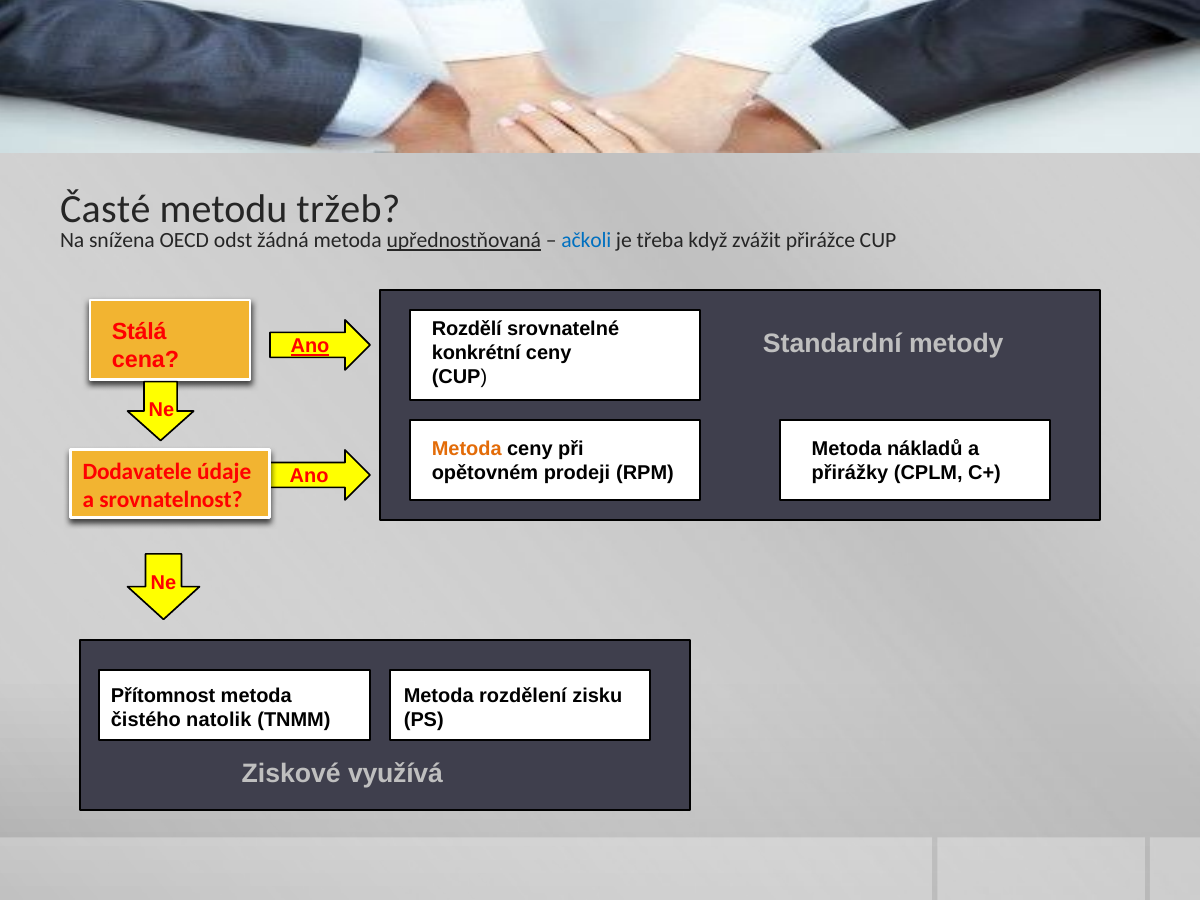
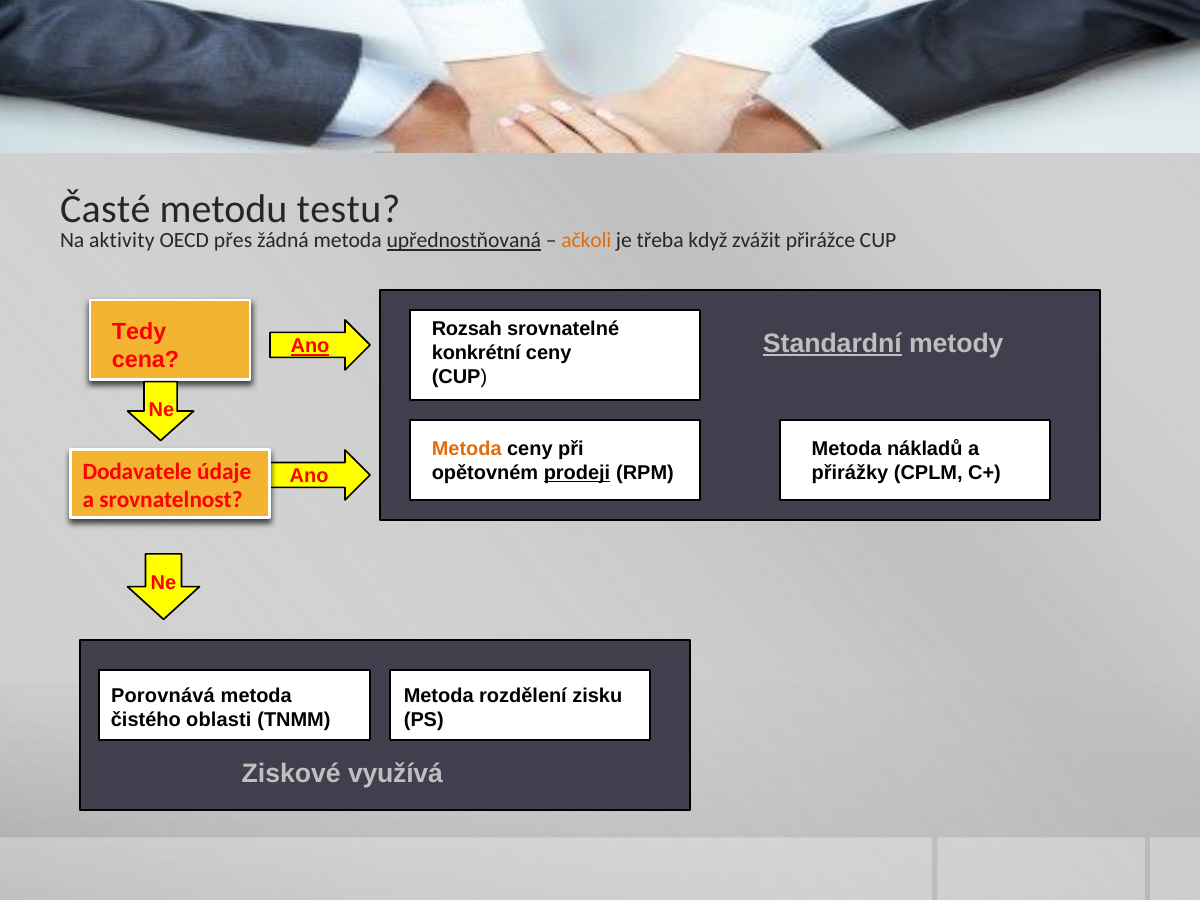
tržeb: tržeb -> testu
snížena: snížena -> aktivity
odst: odst -> přes
ačkoli colour: blue -> orange
Rozdělí: Rozdělí -> Rozsah
Stálá: Stálá -> Tedy
Standardní underline: none -> present
prodeji underline: none -> present
Přítomnost: Přítomnost -> Porovnává
natolik: natolik -> oblasti
